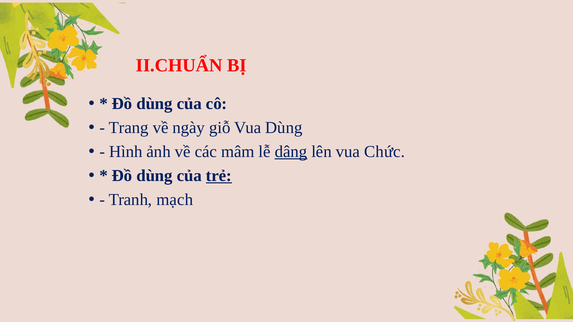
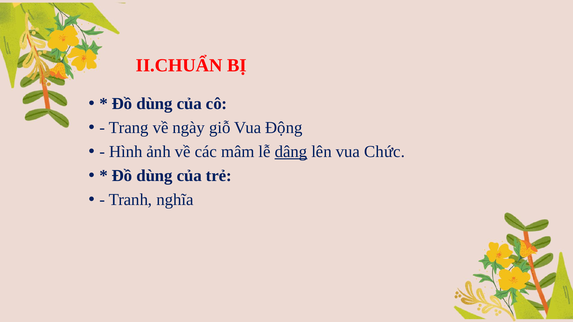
Vua Dùng: Dùng -> Động
trẻ underline: present -> none
mạch: mạch -> nghĩa
